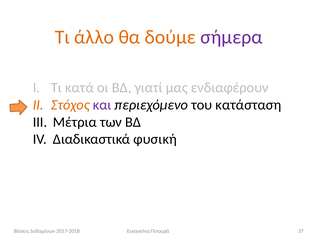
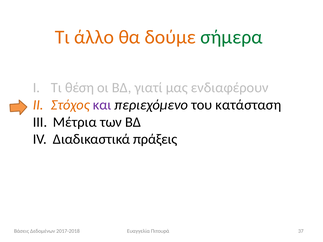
σήμερα colour: purple -> green
κατά: κατά -> θέση
φυσική: φυσική -> πράξεις
